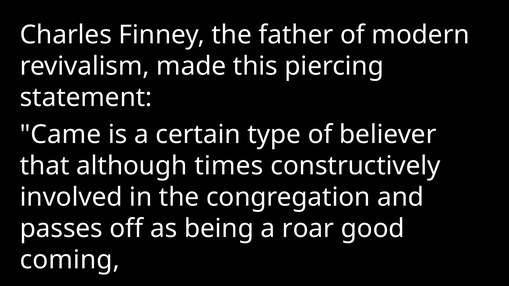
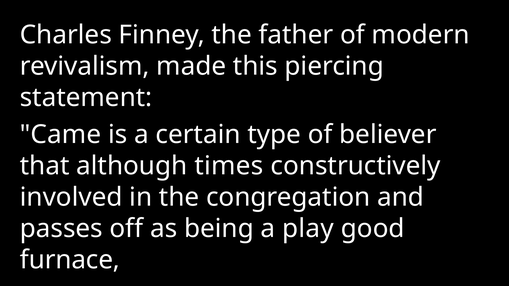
roar: roar -> play
coming: coming -> furnace
